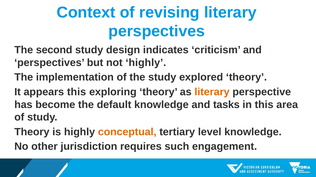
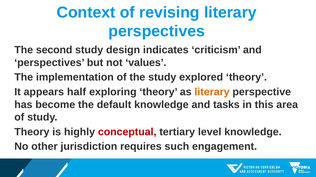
not highly: highly -> values
appears this: this -> half
conceptual colour: orange -> red
